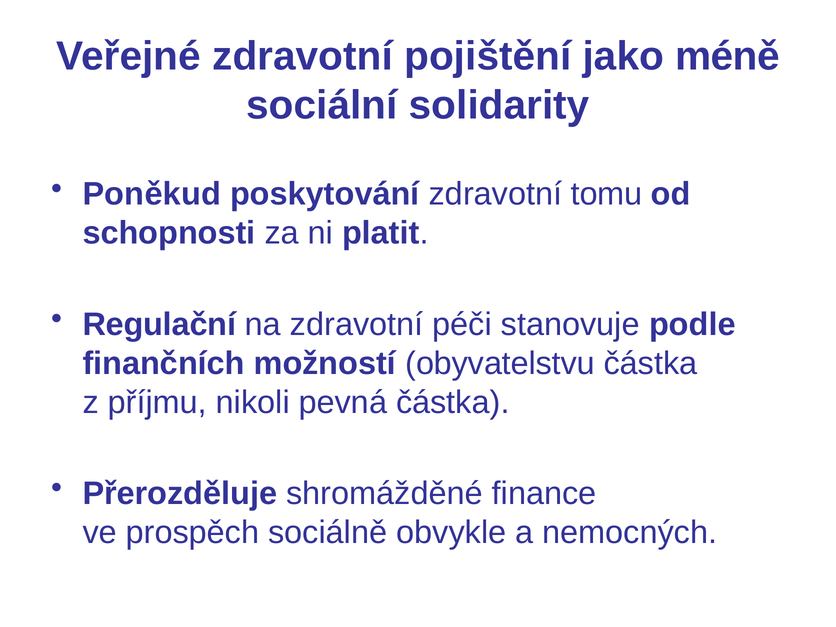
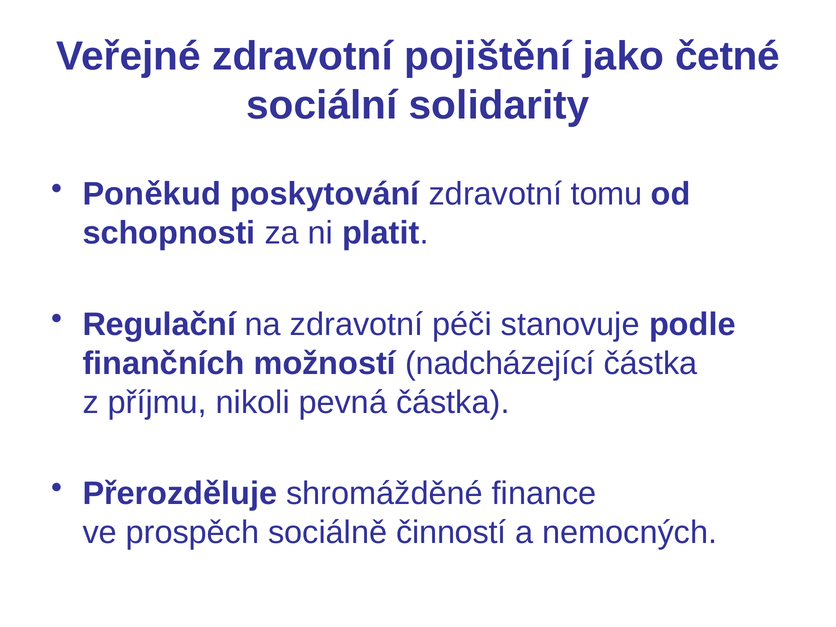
méně: méně -> četné
obyvatelstvu: obyvatelstvu -> nadcházející
obvykle: obvykle -> činností
